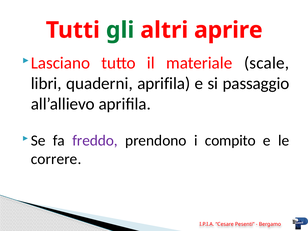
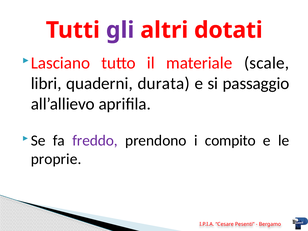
gli colour: green -> purple
aprire: aprire -> dotati
quaderni aprifila: aprifila -> durata
correre: correre -> proprie
